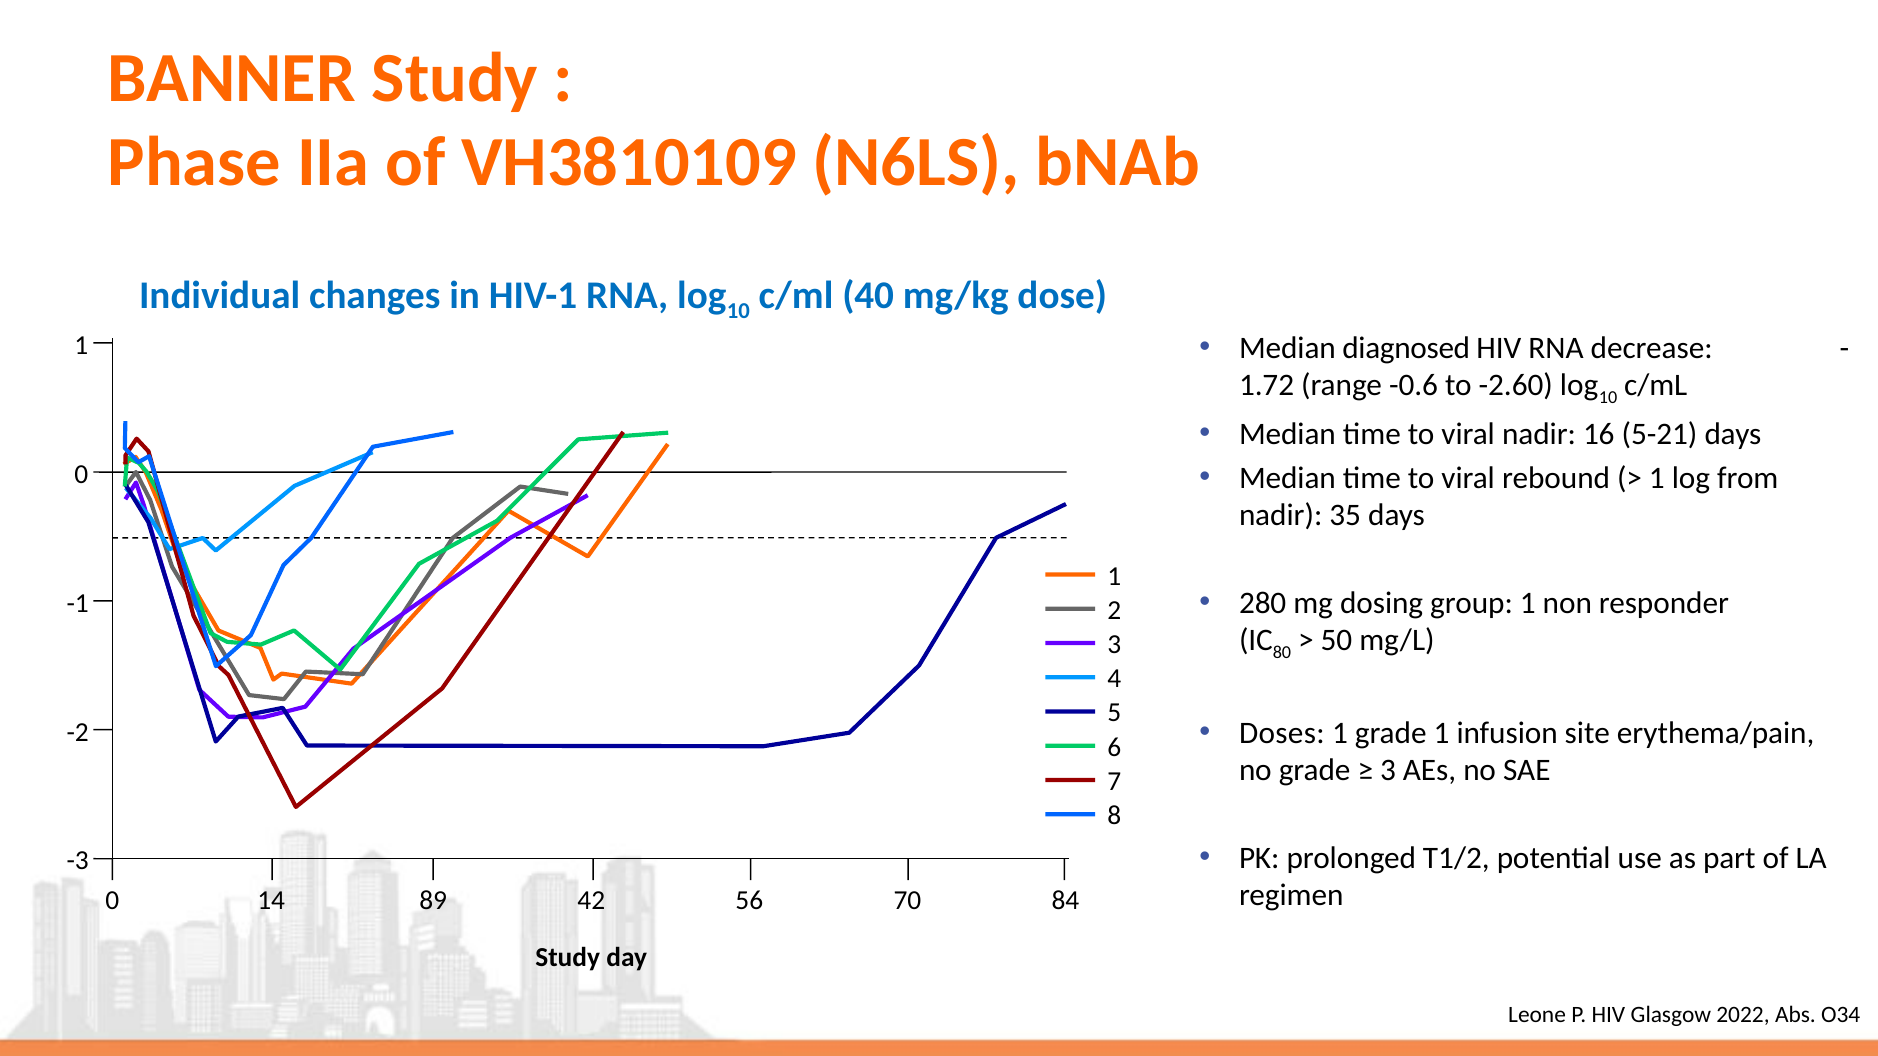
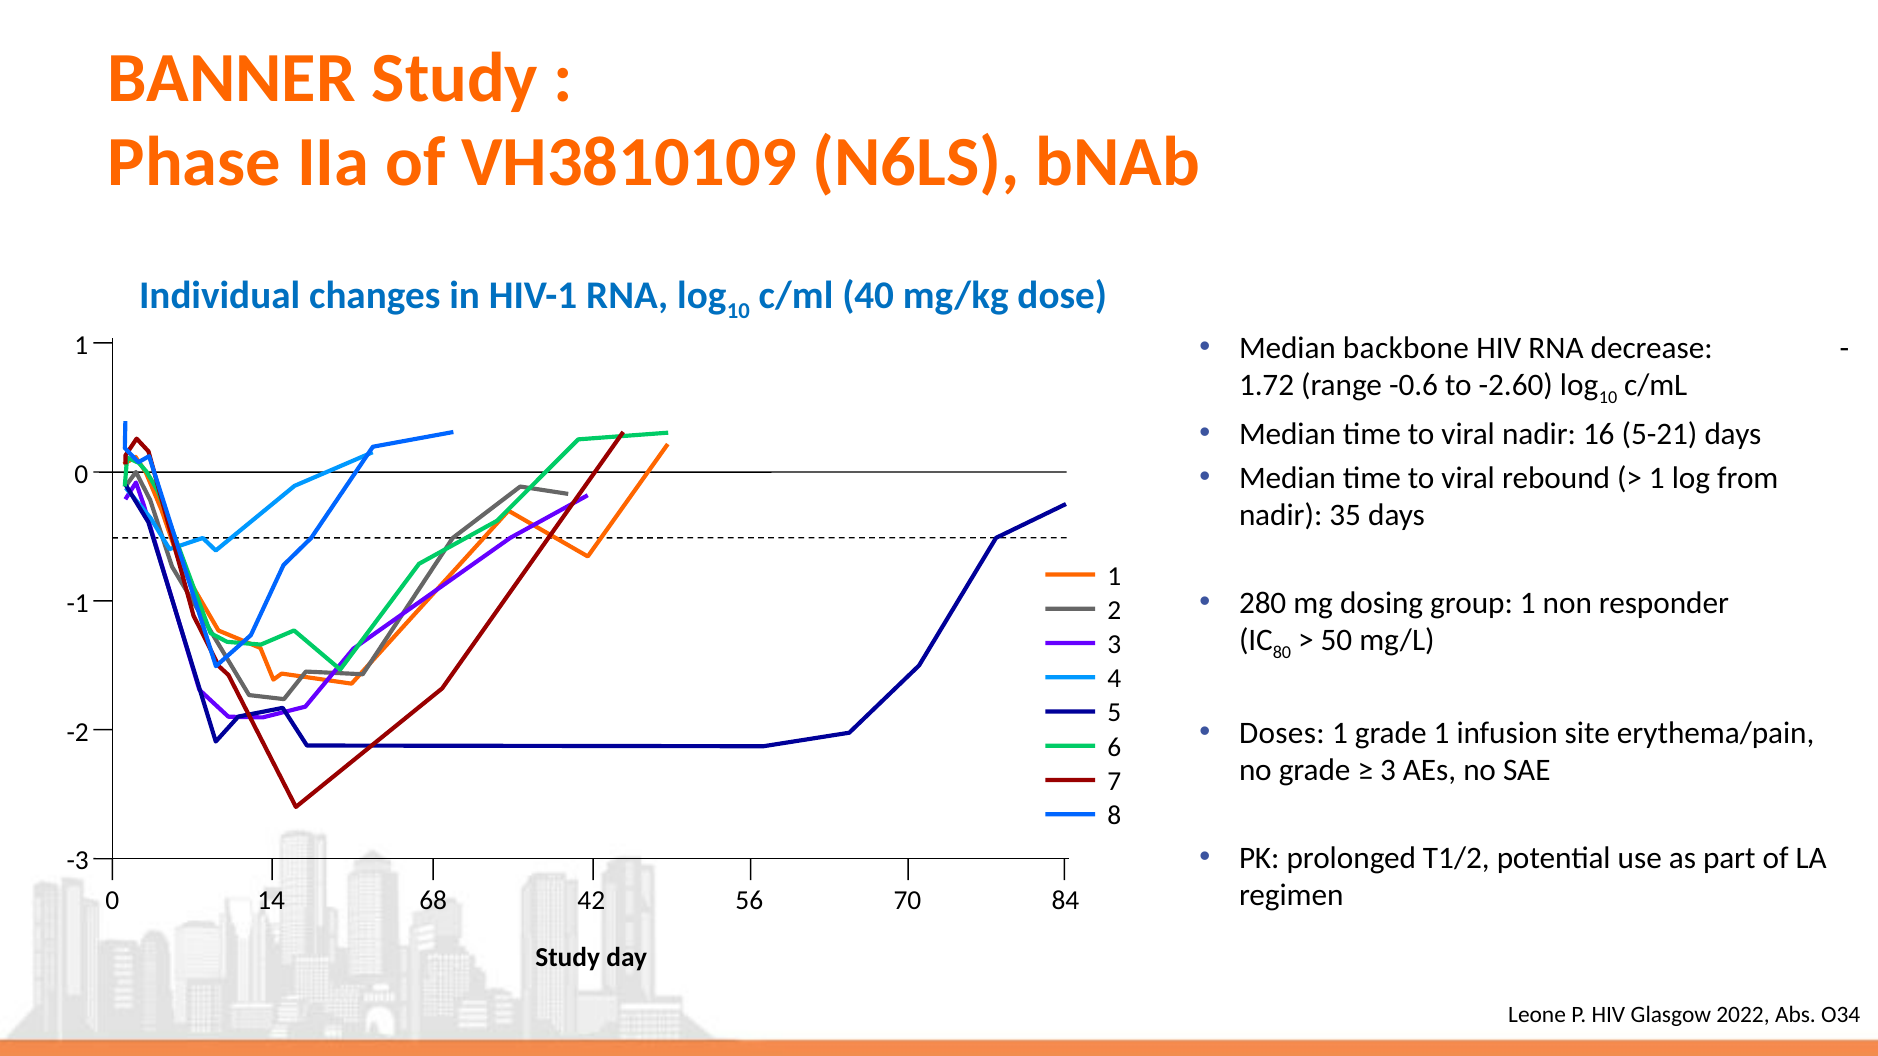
diagnosed: diagnosed -> backbone
89: 89 -> 68
